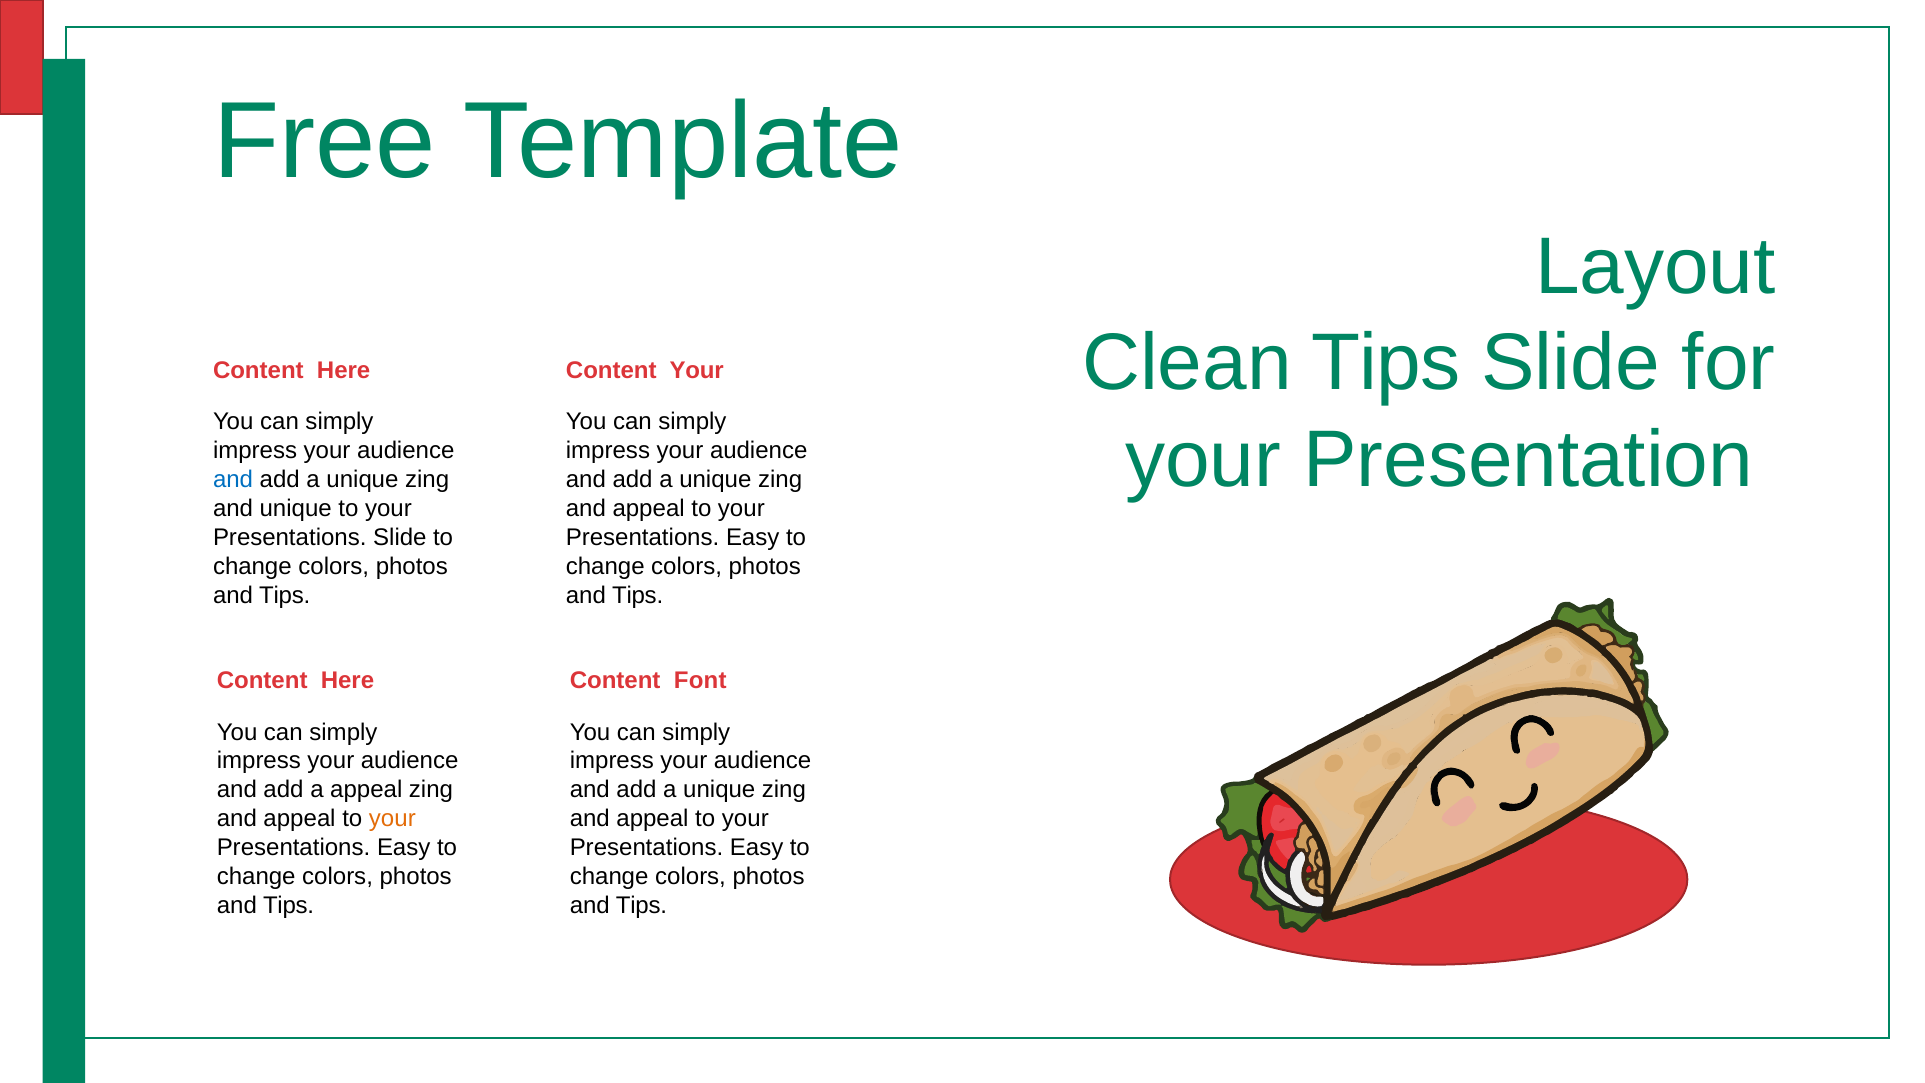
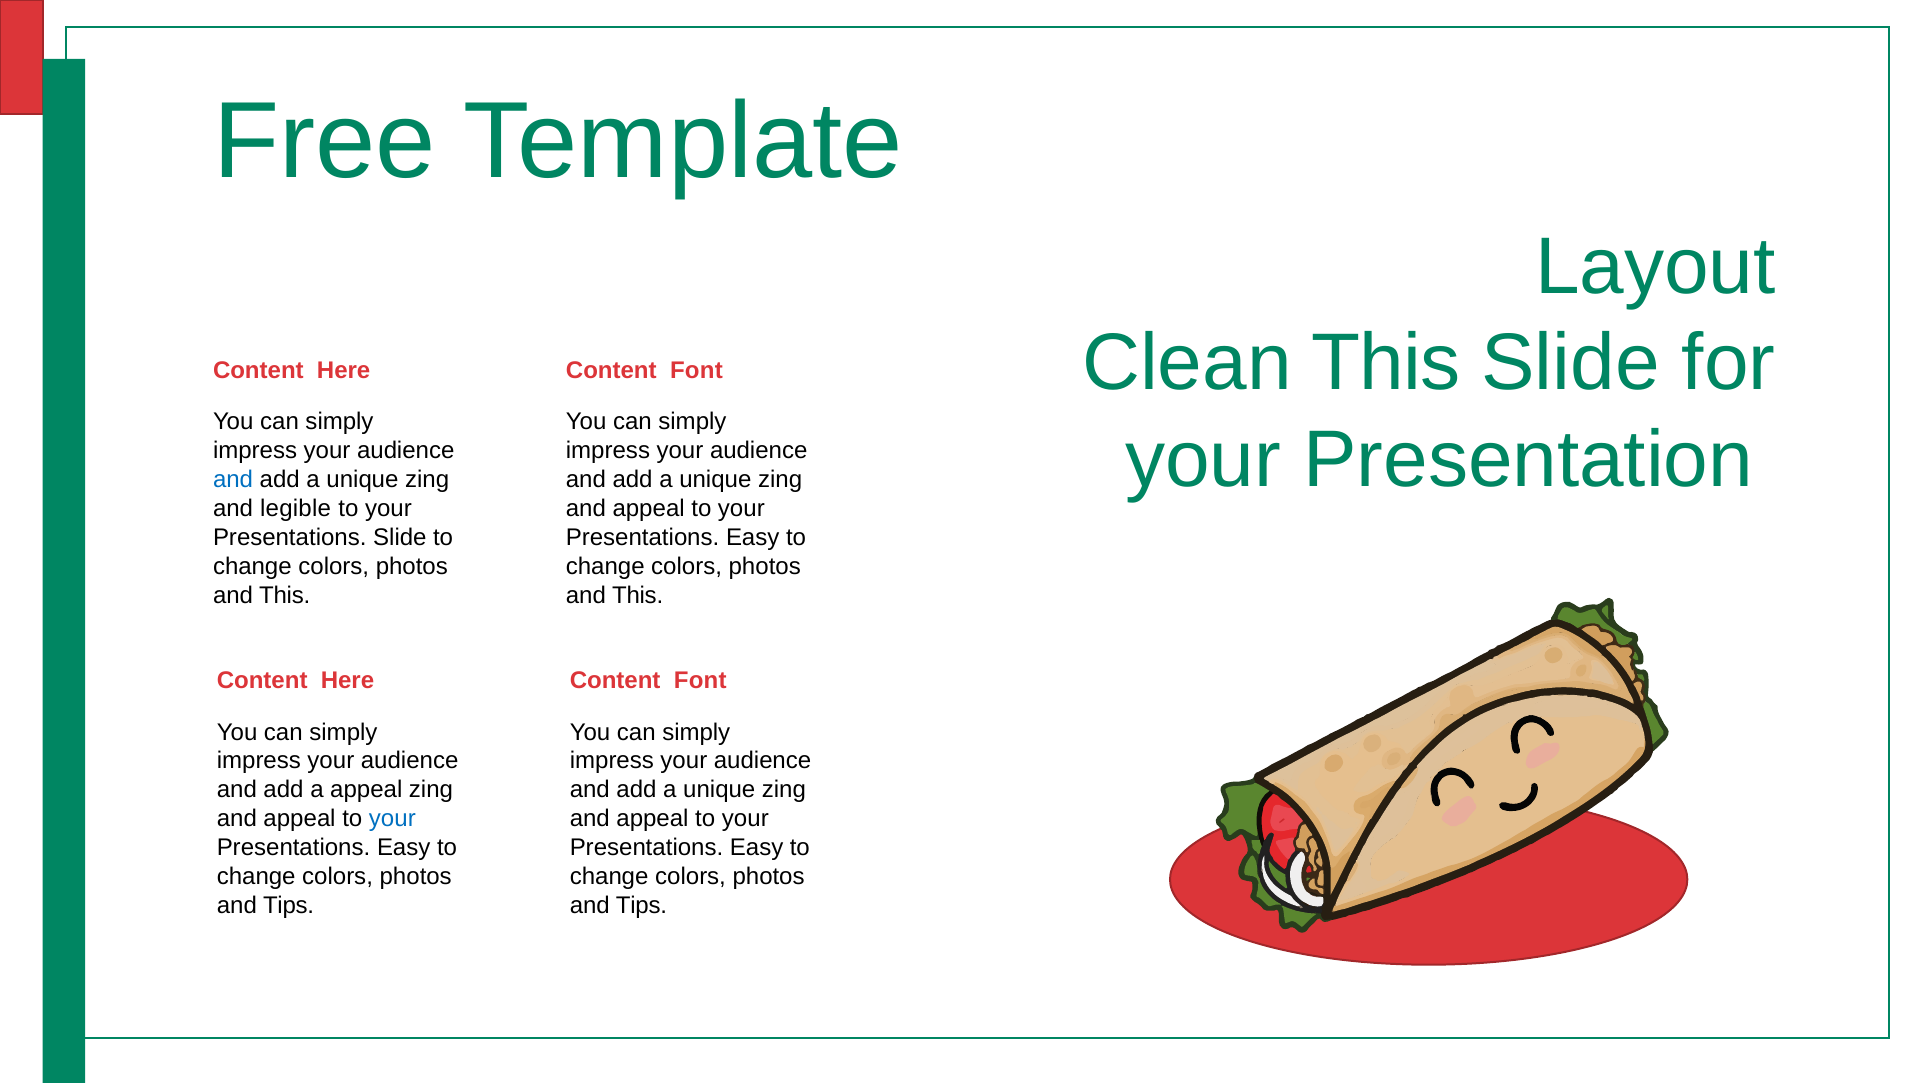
Clean Tips: Tips -> This
Your at (697, 370): Your -> Font
and unique: unique -> legible
Tips at (285, 595): Tips -> This
Tips at (638, 595): Tips -> This
your at (392, 819) colour: orange -> blue
